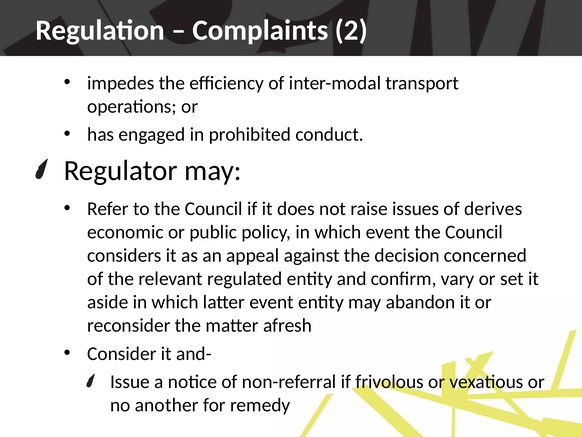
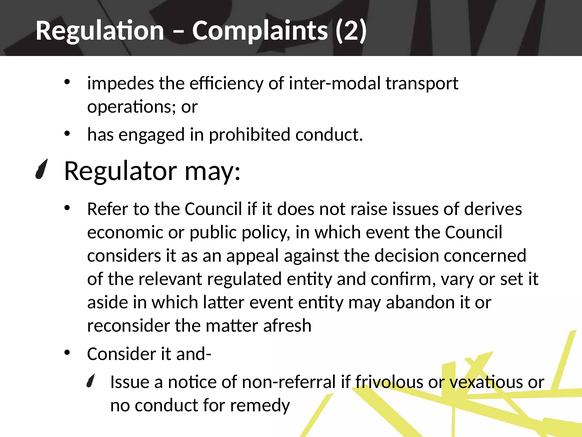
no another: another -> conduct
